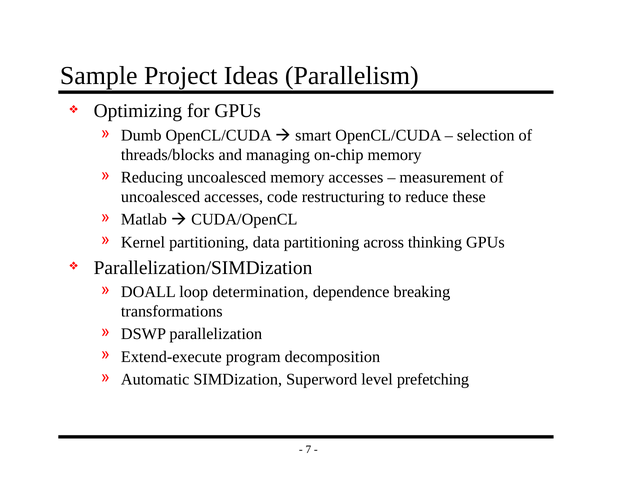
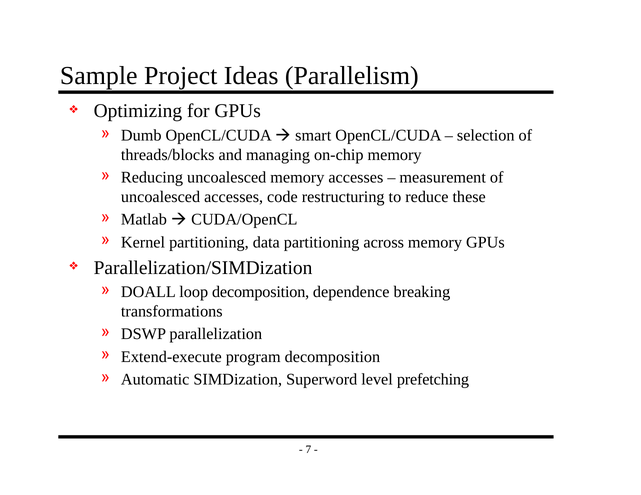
across thinking: thinking -> memory
loop determination: determination -> decomposition
